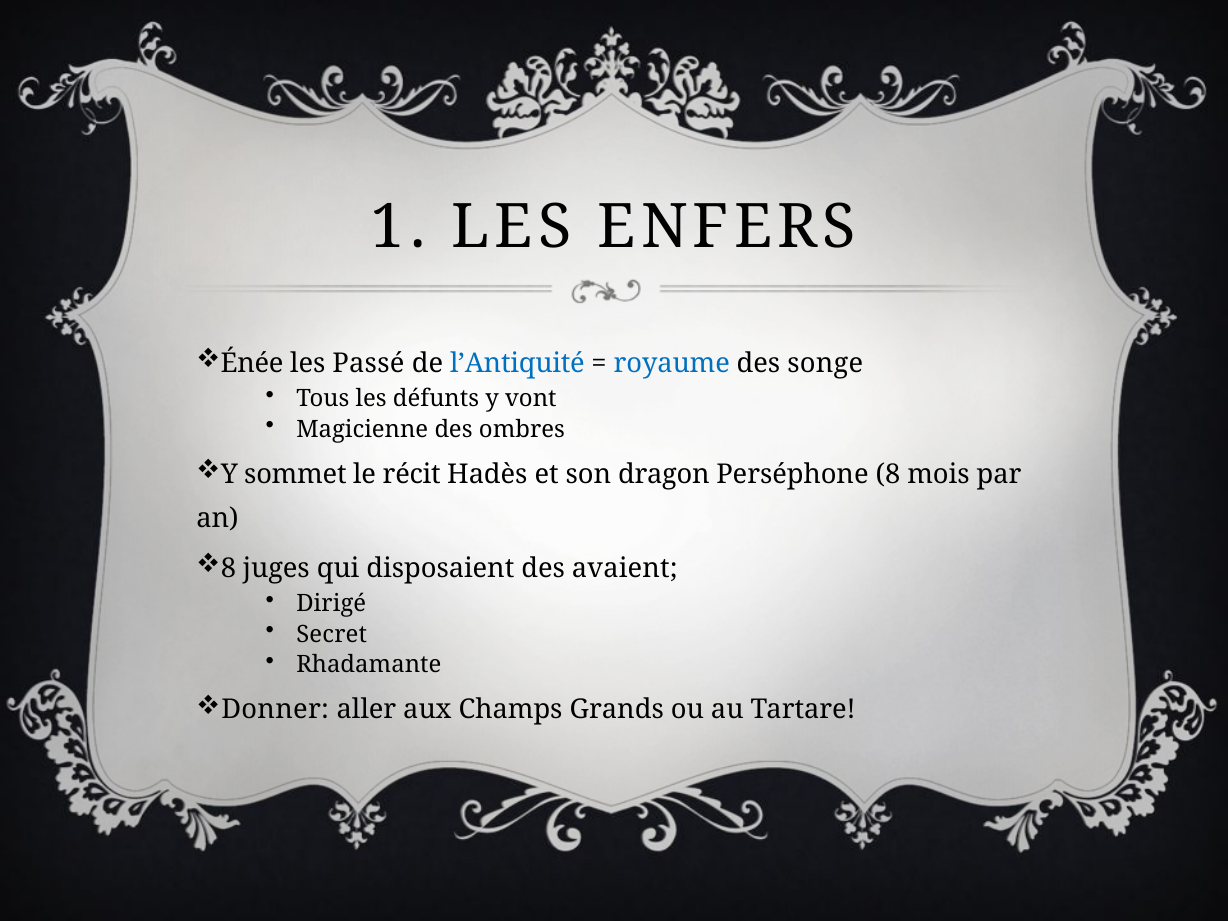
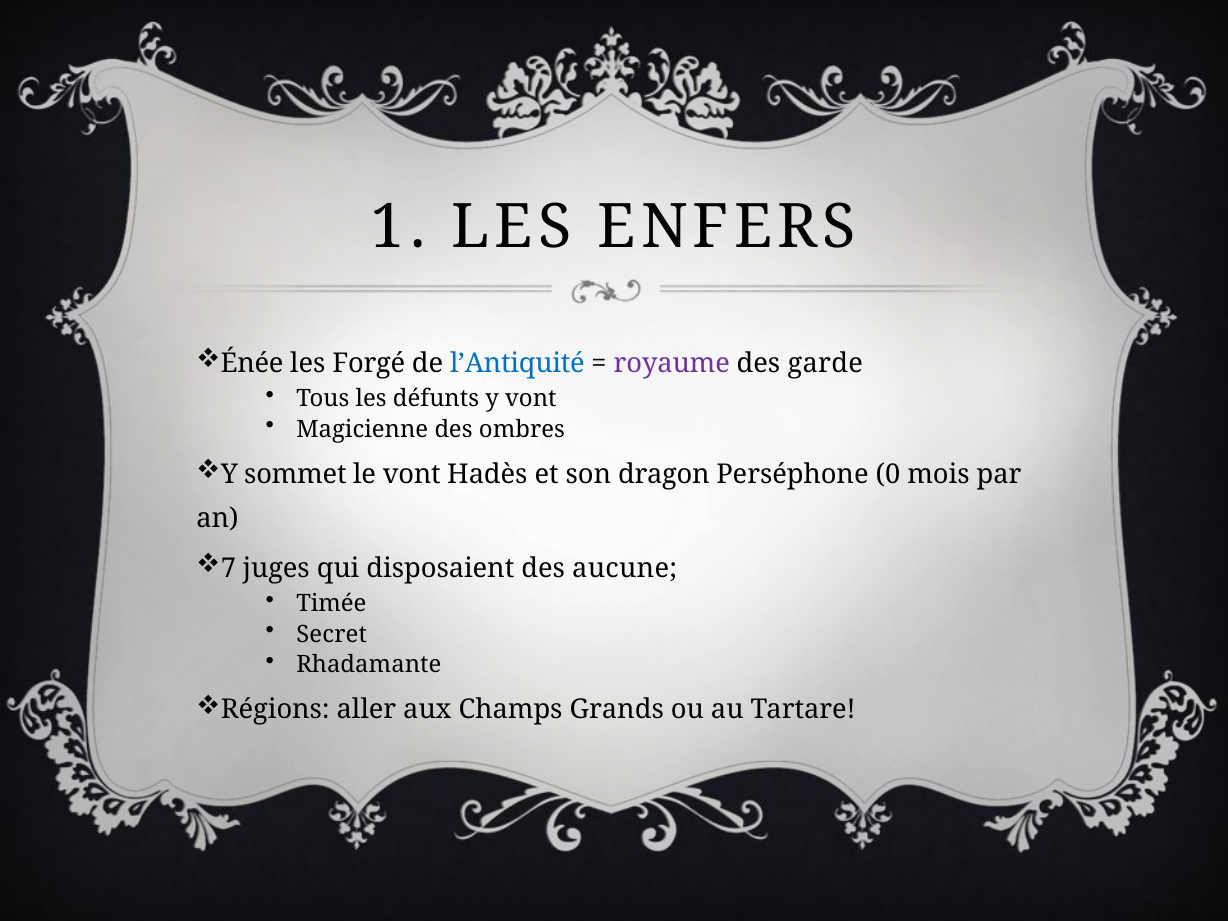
Passé: Passé -> Forgé
royaume colour: blue -> purple
songe: songe -> garde
le récit: récit -> vont
Perséphone 8: 8 -> 0
8 at (228, 568): 8 -> 7
avaient: avaient -> aucune
Dirigé: Dirigé -> Timée
Donner: Donner -> Régions
